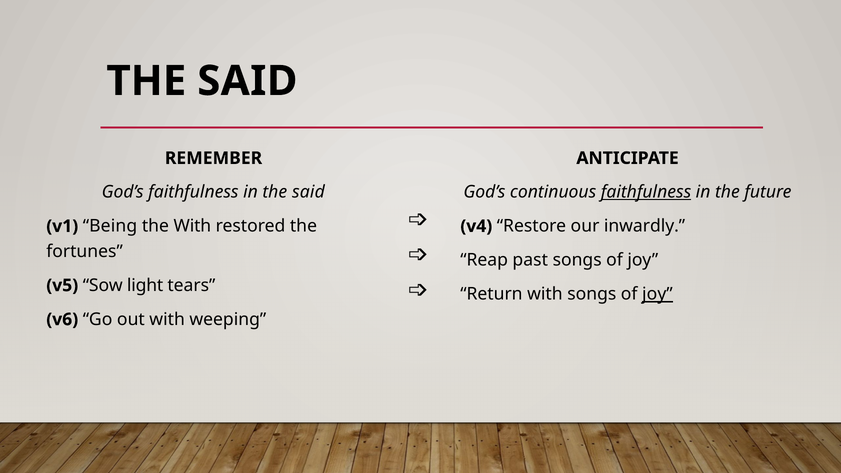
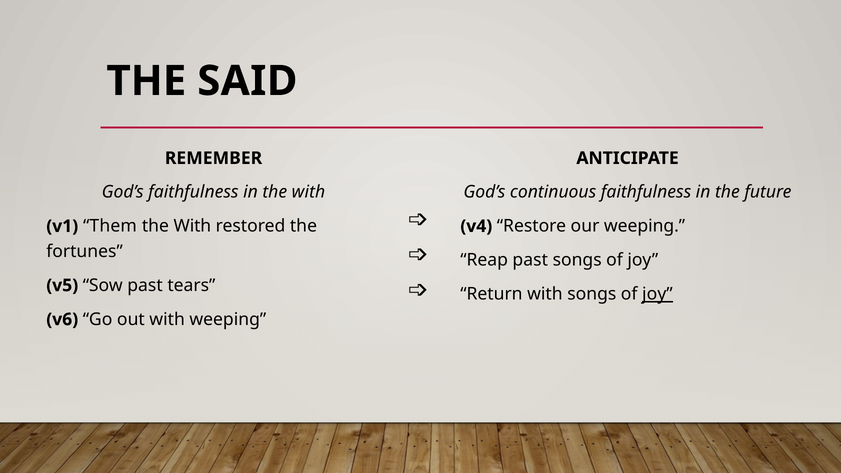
in the said: said -> with
faithfulness at (646, 192) underline: present -> none
Being: Being -> Them
our inwardly: inwardly -> weeping
Sow light: light -> past
